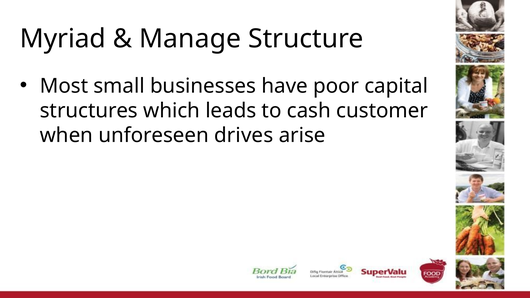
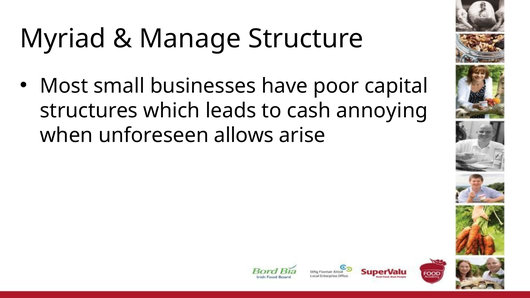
customer: customer -> annoying
drives: drives -> allows
